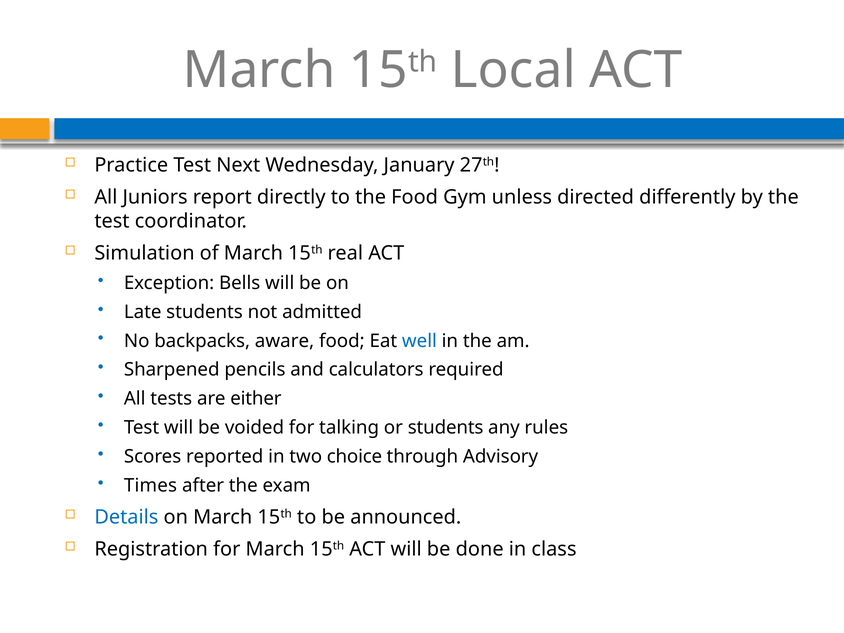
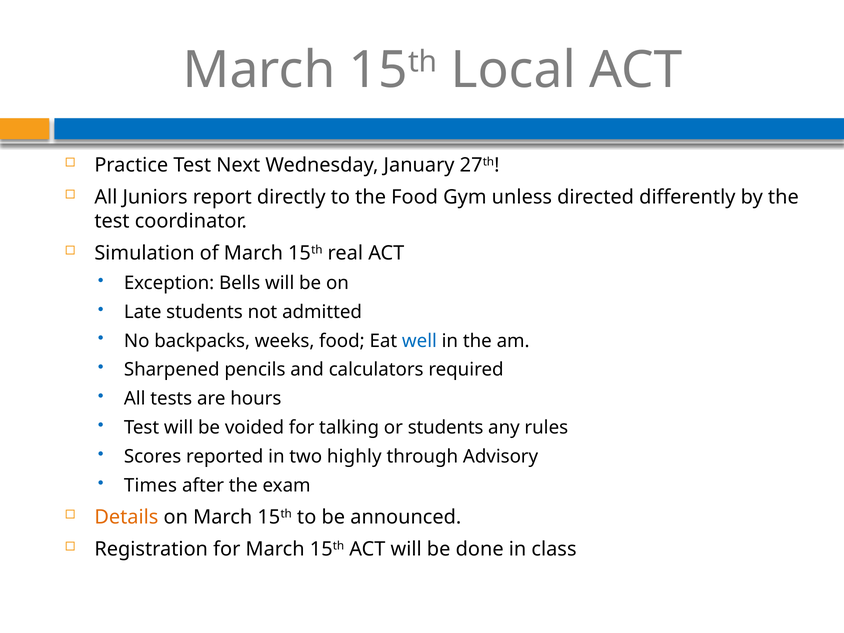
aware: aware -> weeks
either: either -> hours
choice: choice -> highly
Details colour: blue -> orange
